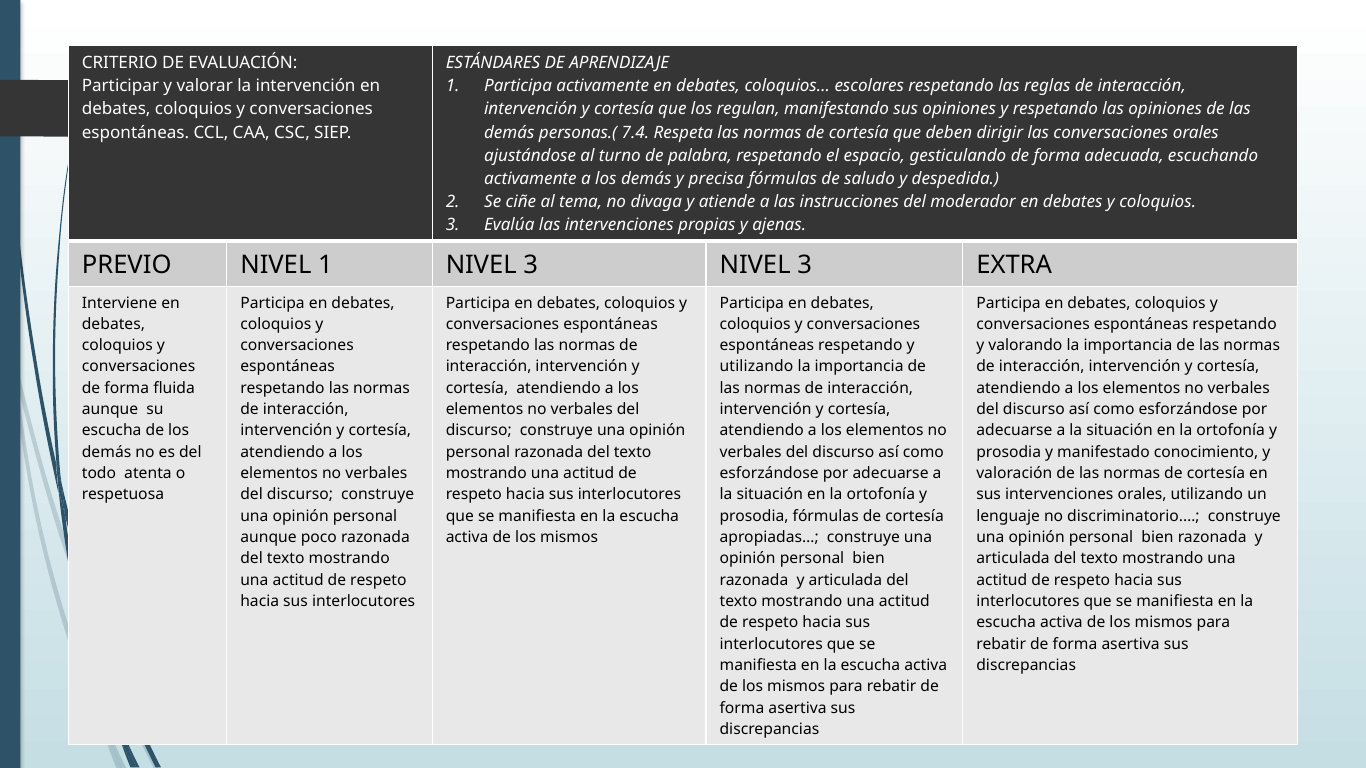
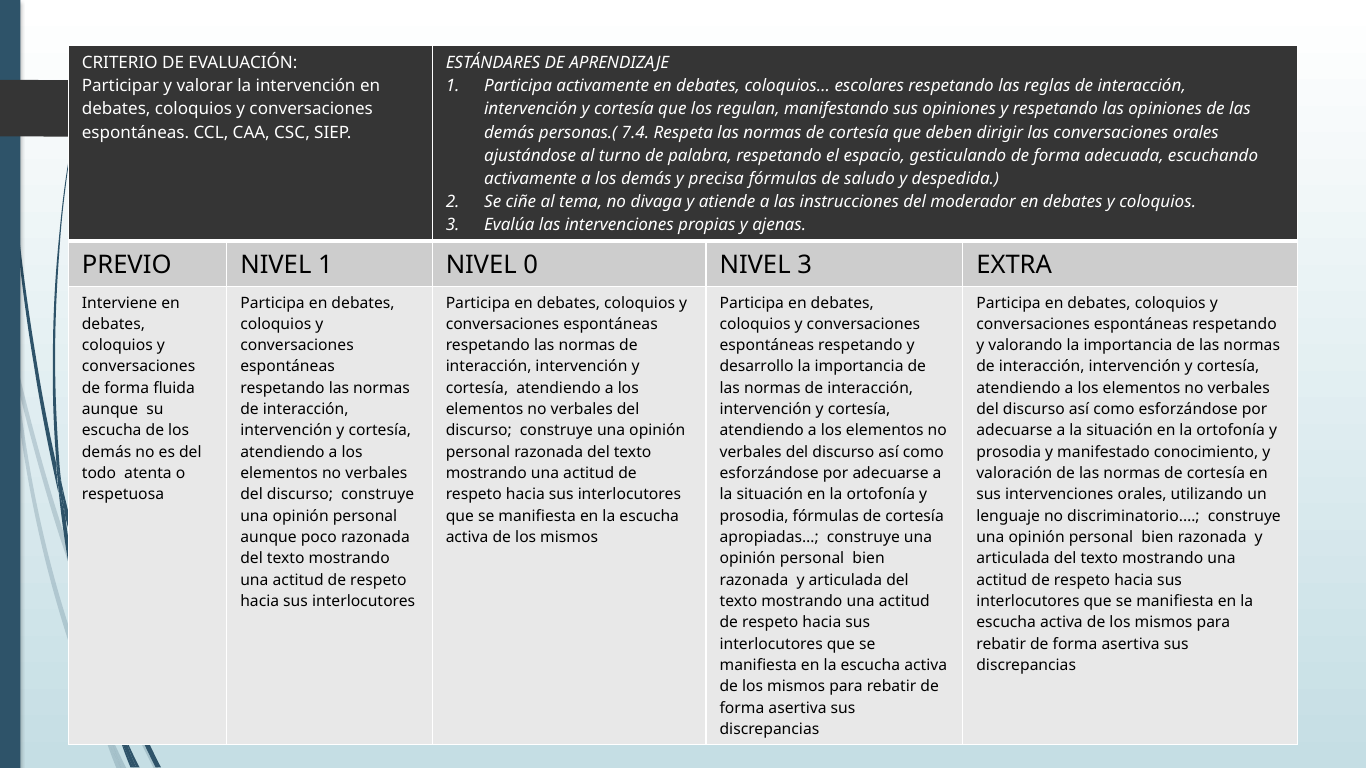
1 NIVEL 3: 3 -> 0
utilizando at (757, 367): utilizando -> desarrollo
